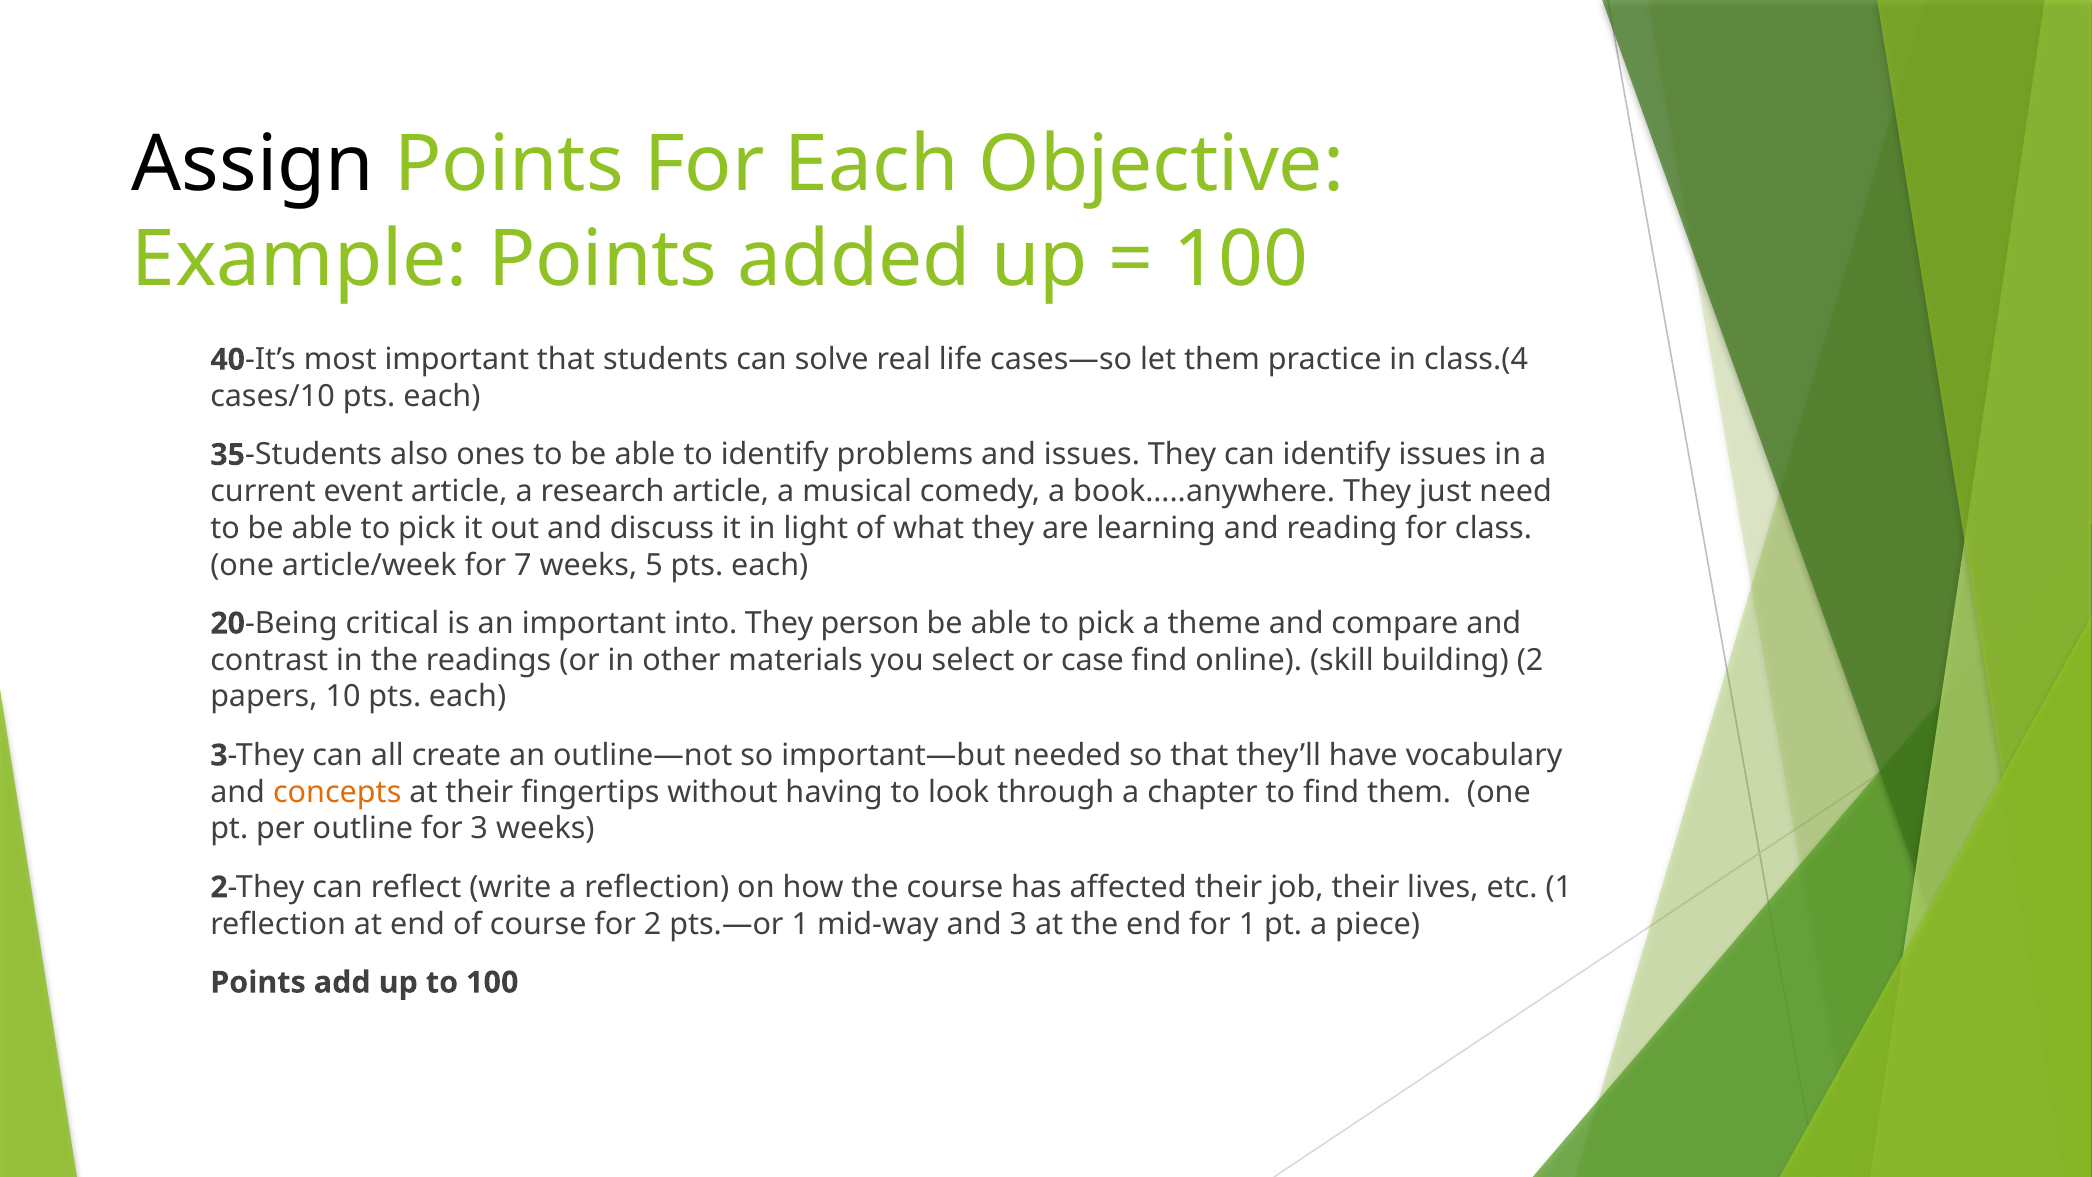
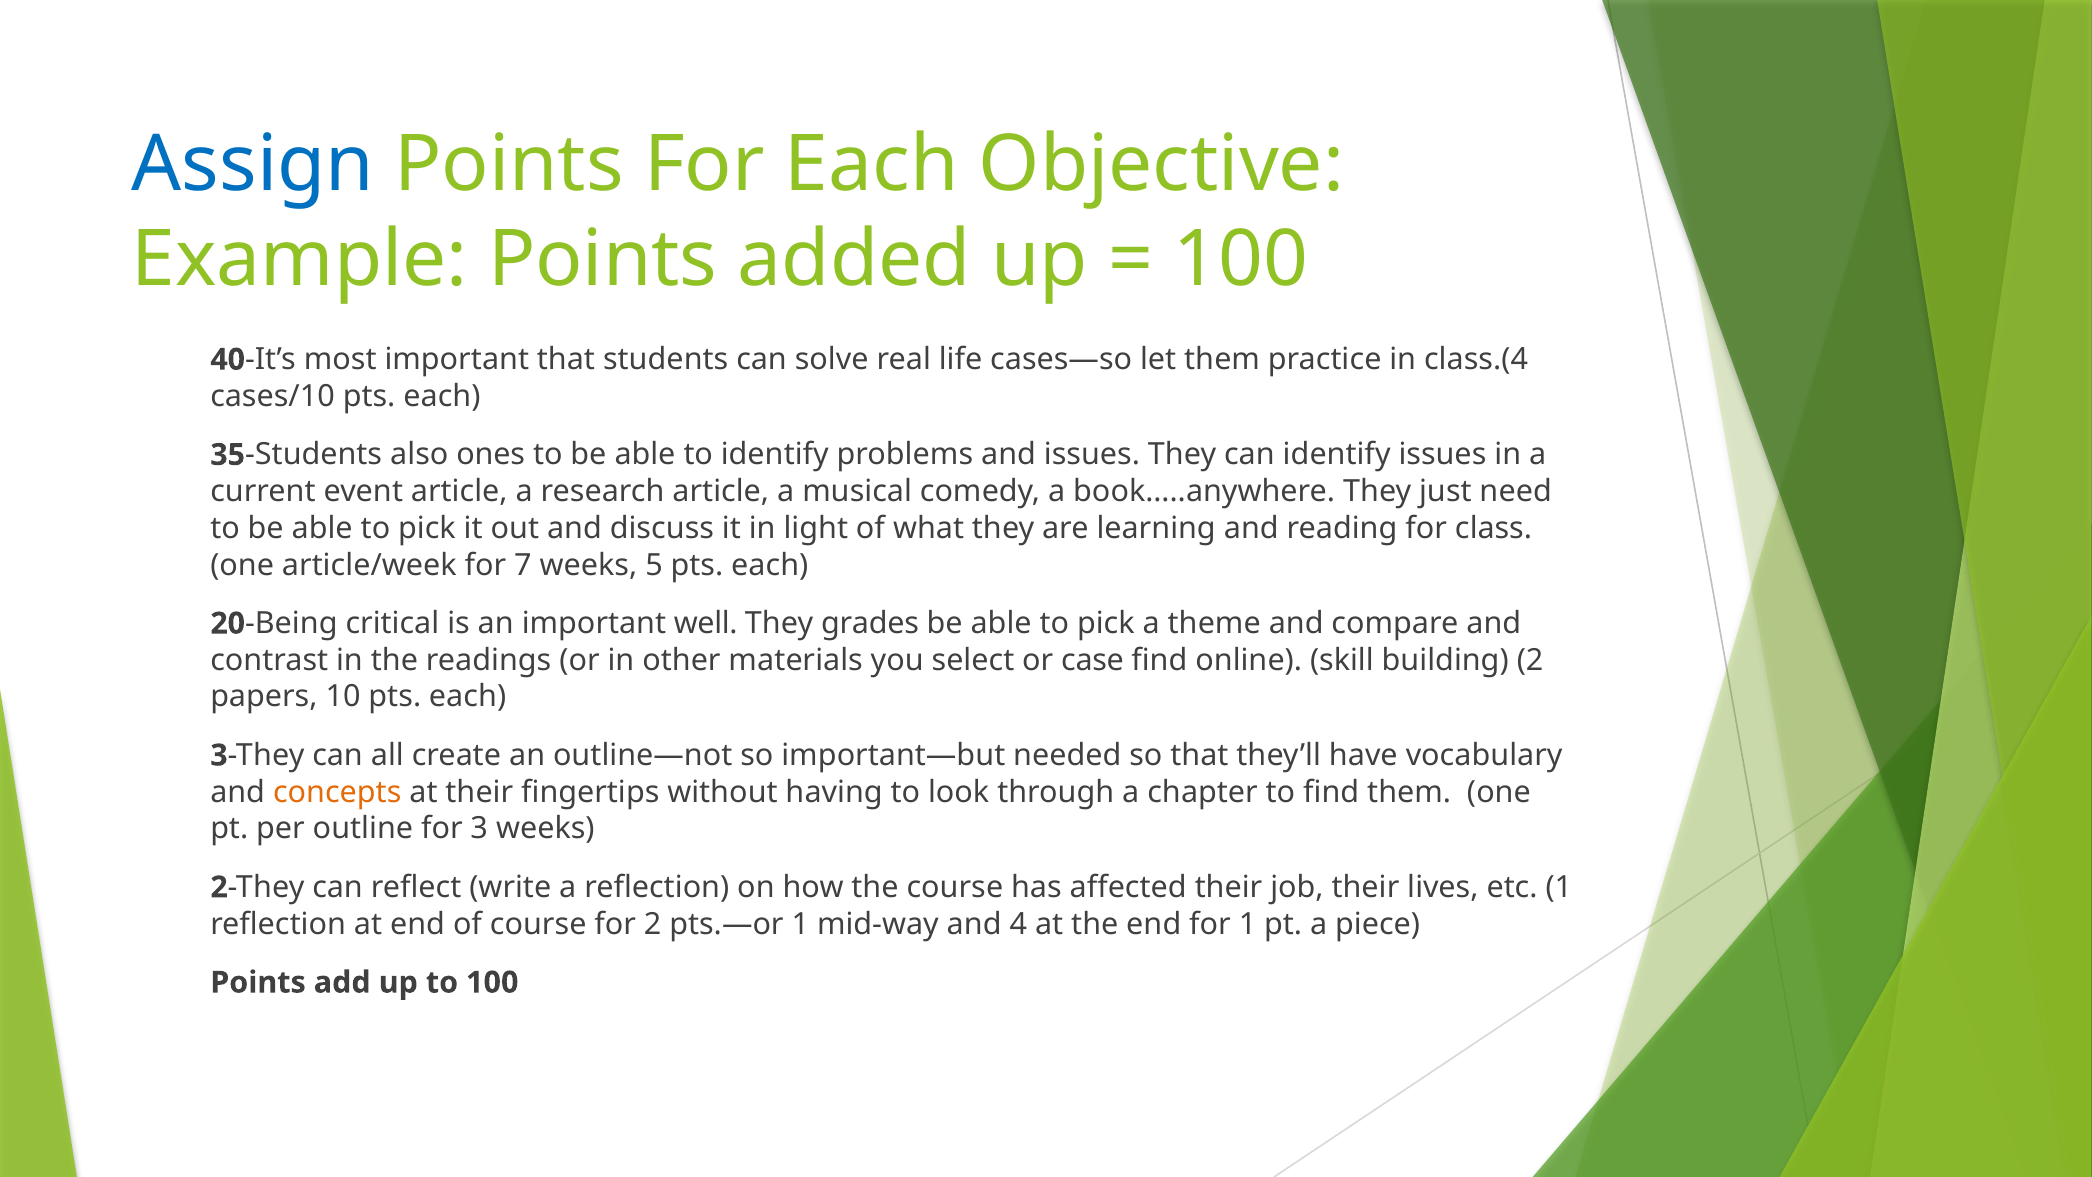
Assign colour: black -> blue
into: into -> well
person: person -> grades
and 3: 3 -> 4
